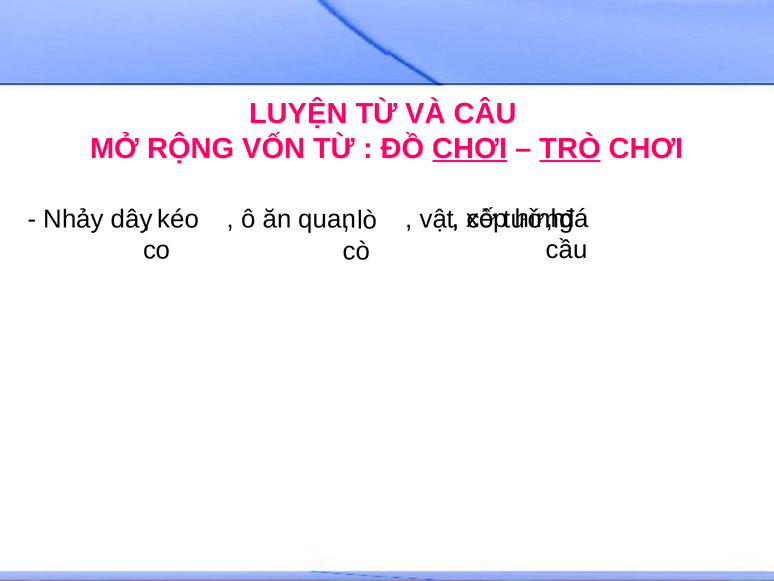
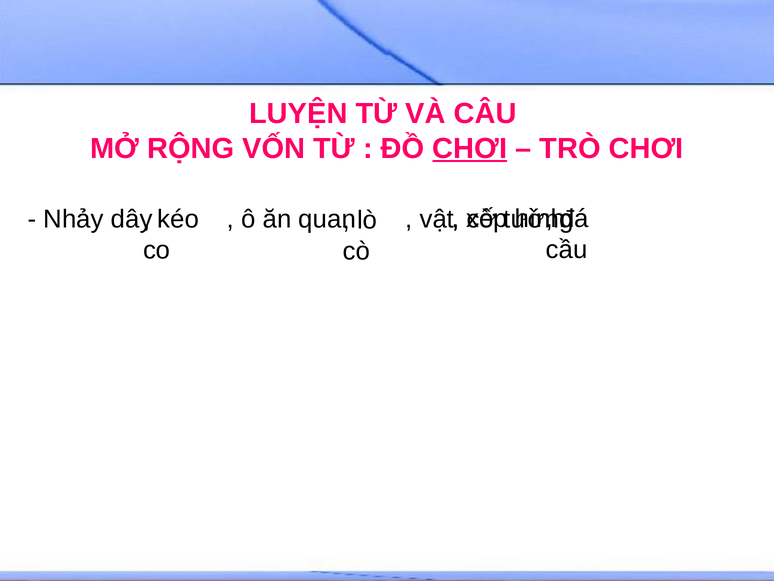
TRÒ underline: present -> none
